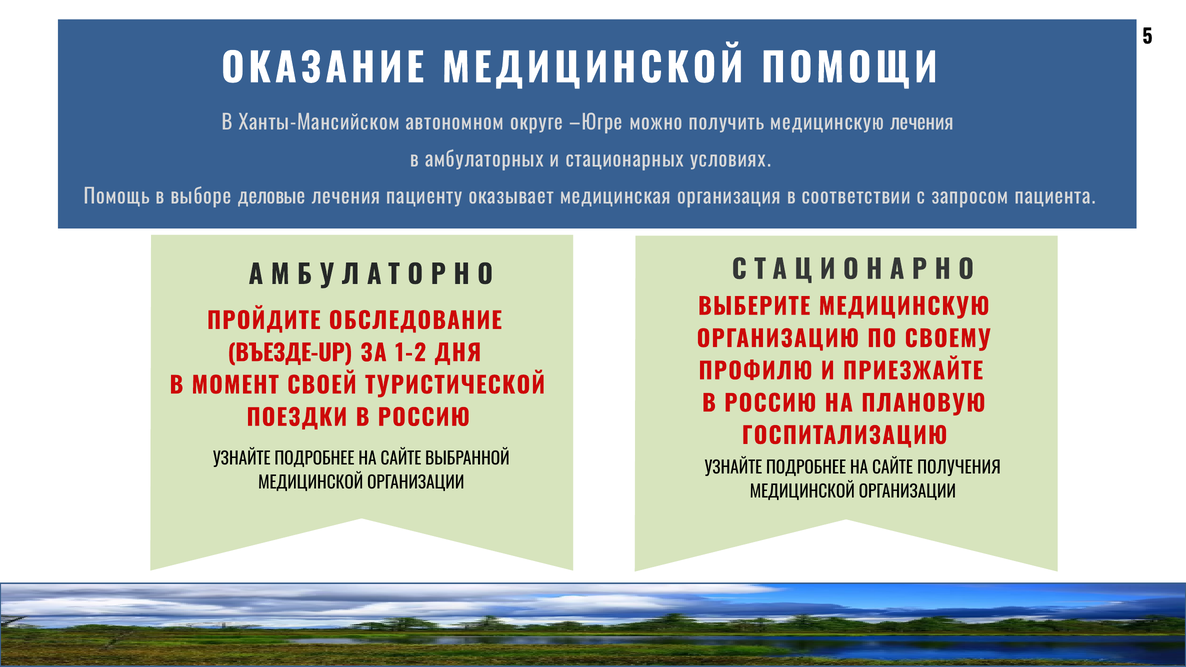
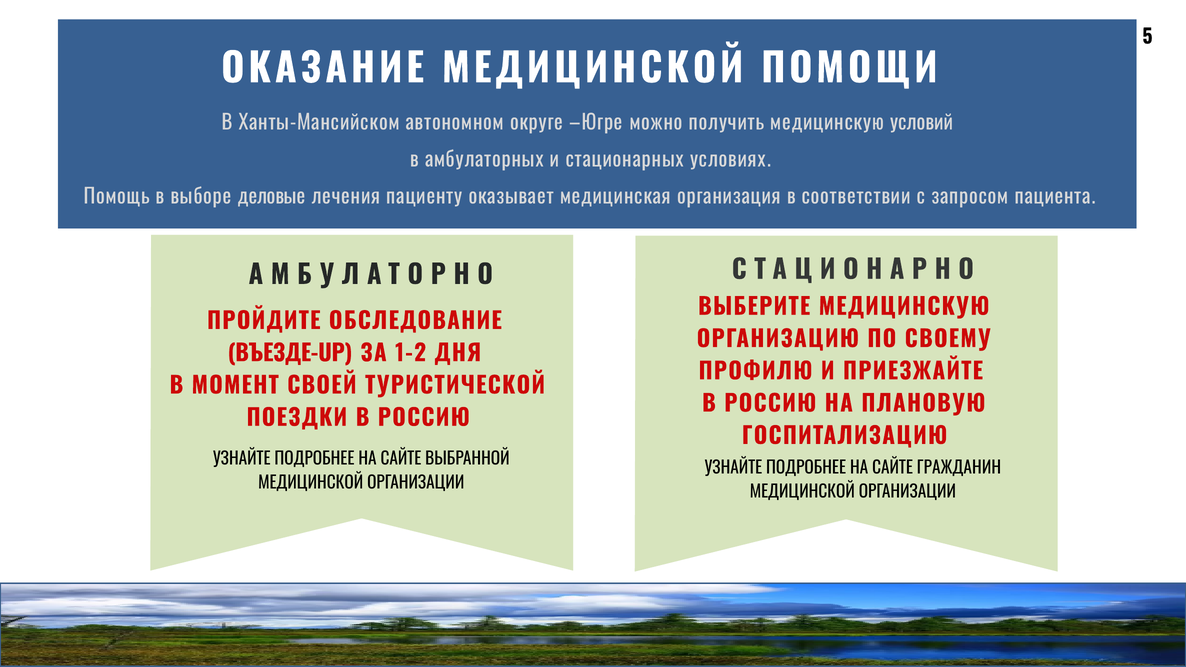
медицинскую лечения: лечения -> условий
ПОЛУЧЕНИЯ: ПОЛУЧЕНИЯ -> ГРАЖДАНИН
